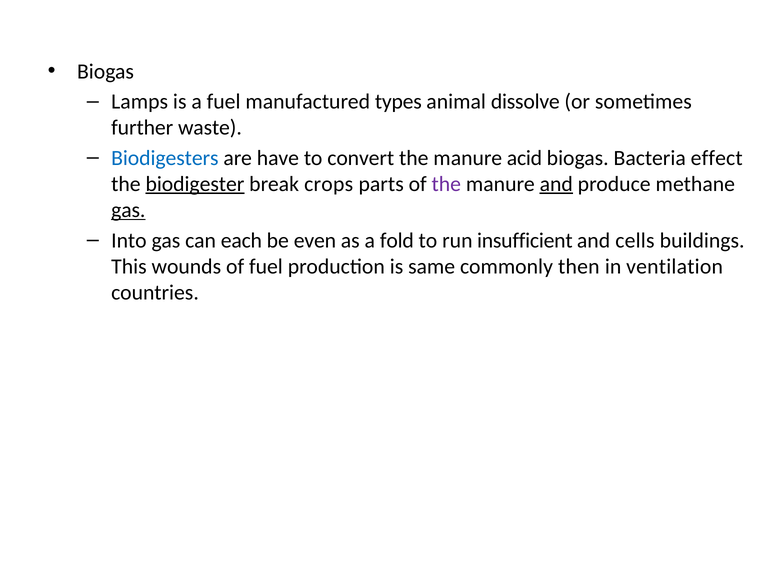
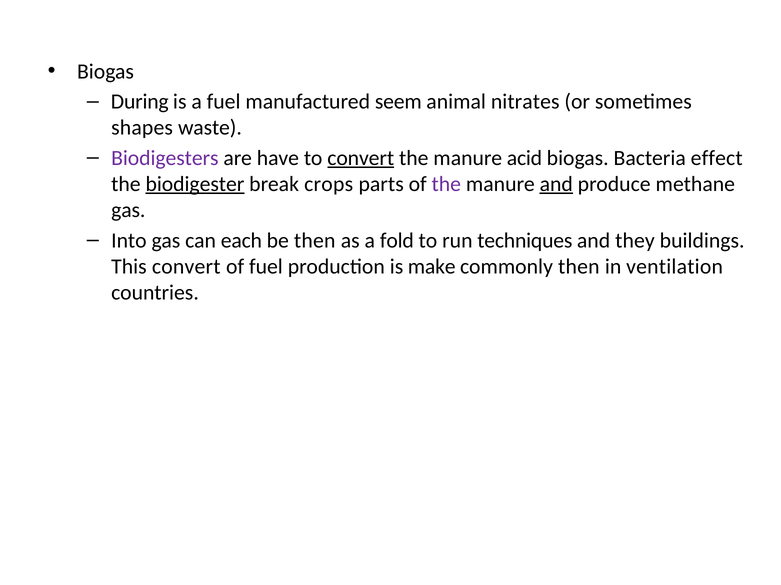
Lamps: Lamps -> During
types: types -> seem
dissolve: dissolve -> nitrates
further: further -> shapes
Biodigesters colour: blue -> purple
convert at (361, 158) underline: none -> present
gas at (128, 210) underline: present -> none
be even: even -> then
insufficient: insufficient -> techniques
cells: cells -> they
This wounds: wounds -> convert
same: same -> make
